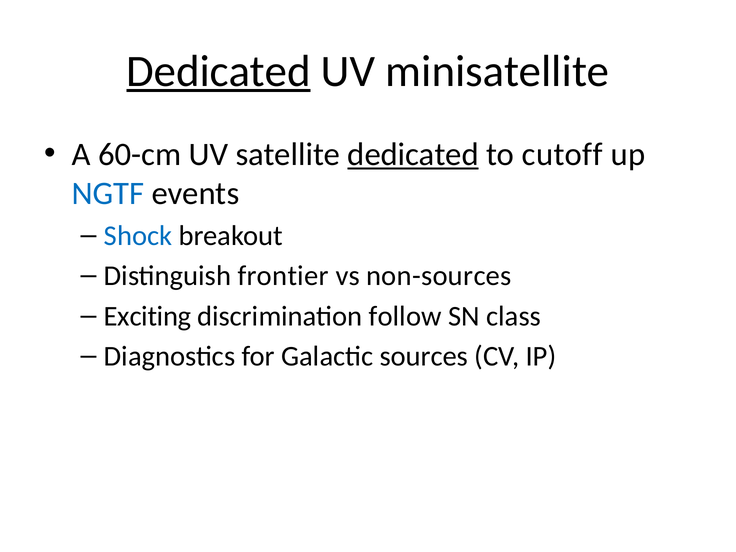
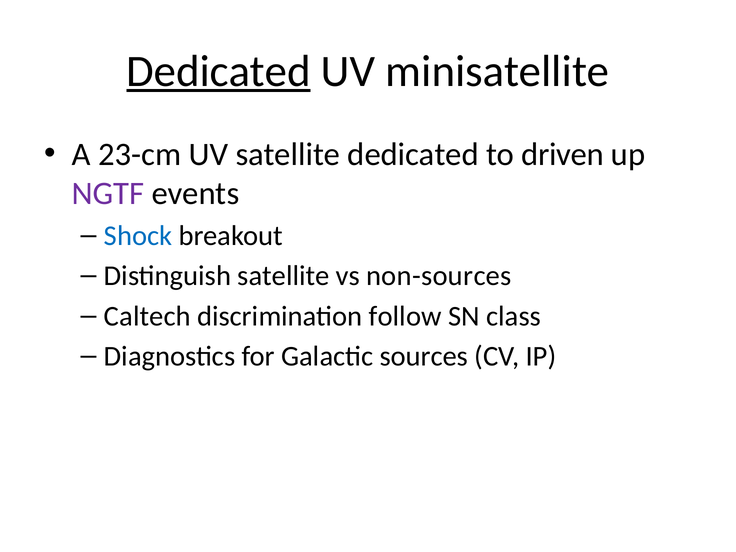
60-cm: 60-cm -> 23-cm
dedicated at (413, 154) underline: present -> none
cutoff: cutoff -> driven
NGTF colour: blue -> purple
Distinguish frontier: frontier -> satellite
Exciting: Exciting -> Caltech
